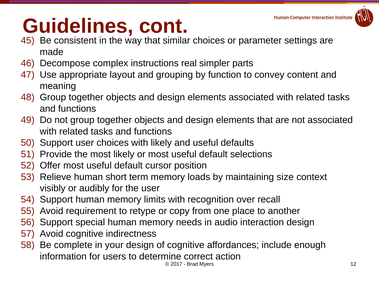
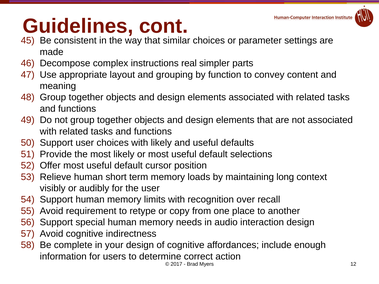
size: size -> long
